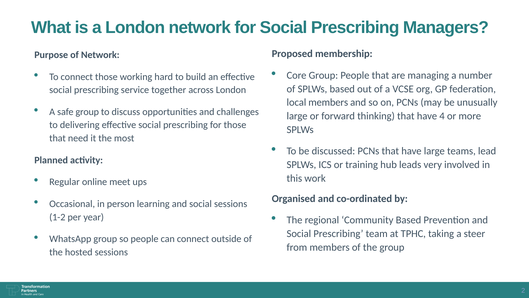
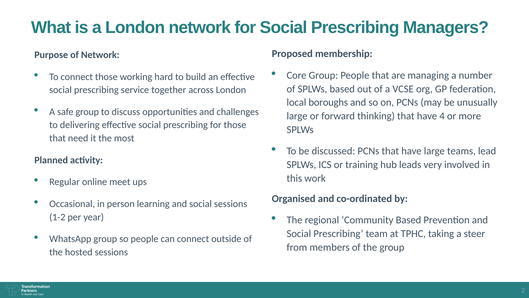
local members: members -> boroughs
